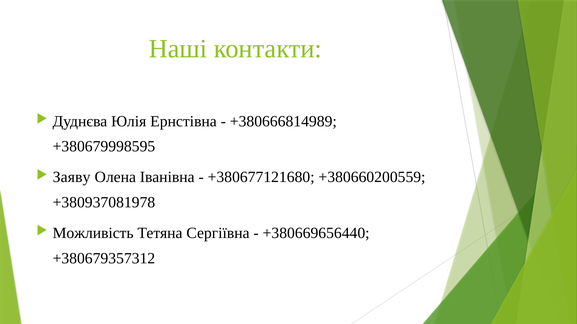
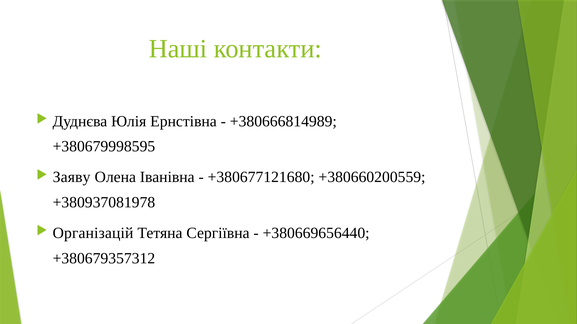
Можливість: Можливість -> Організацій
